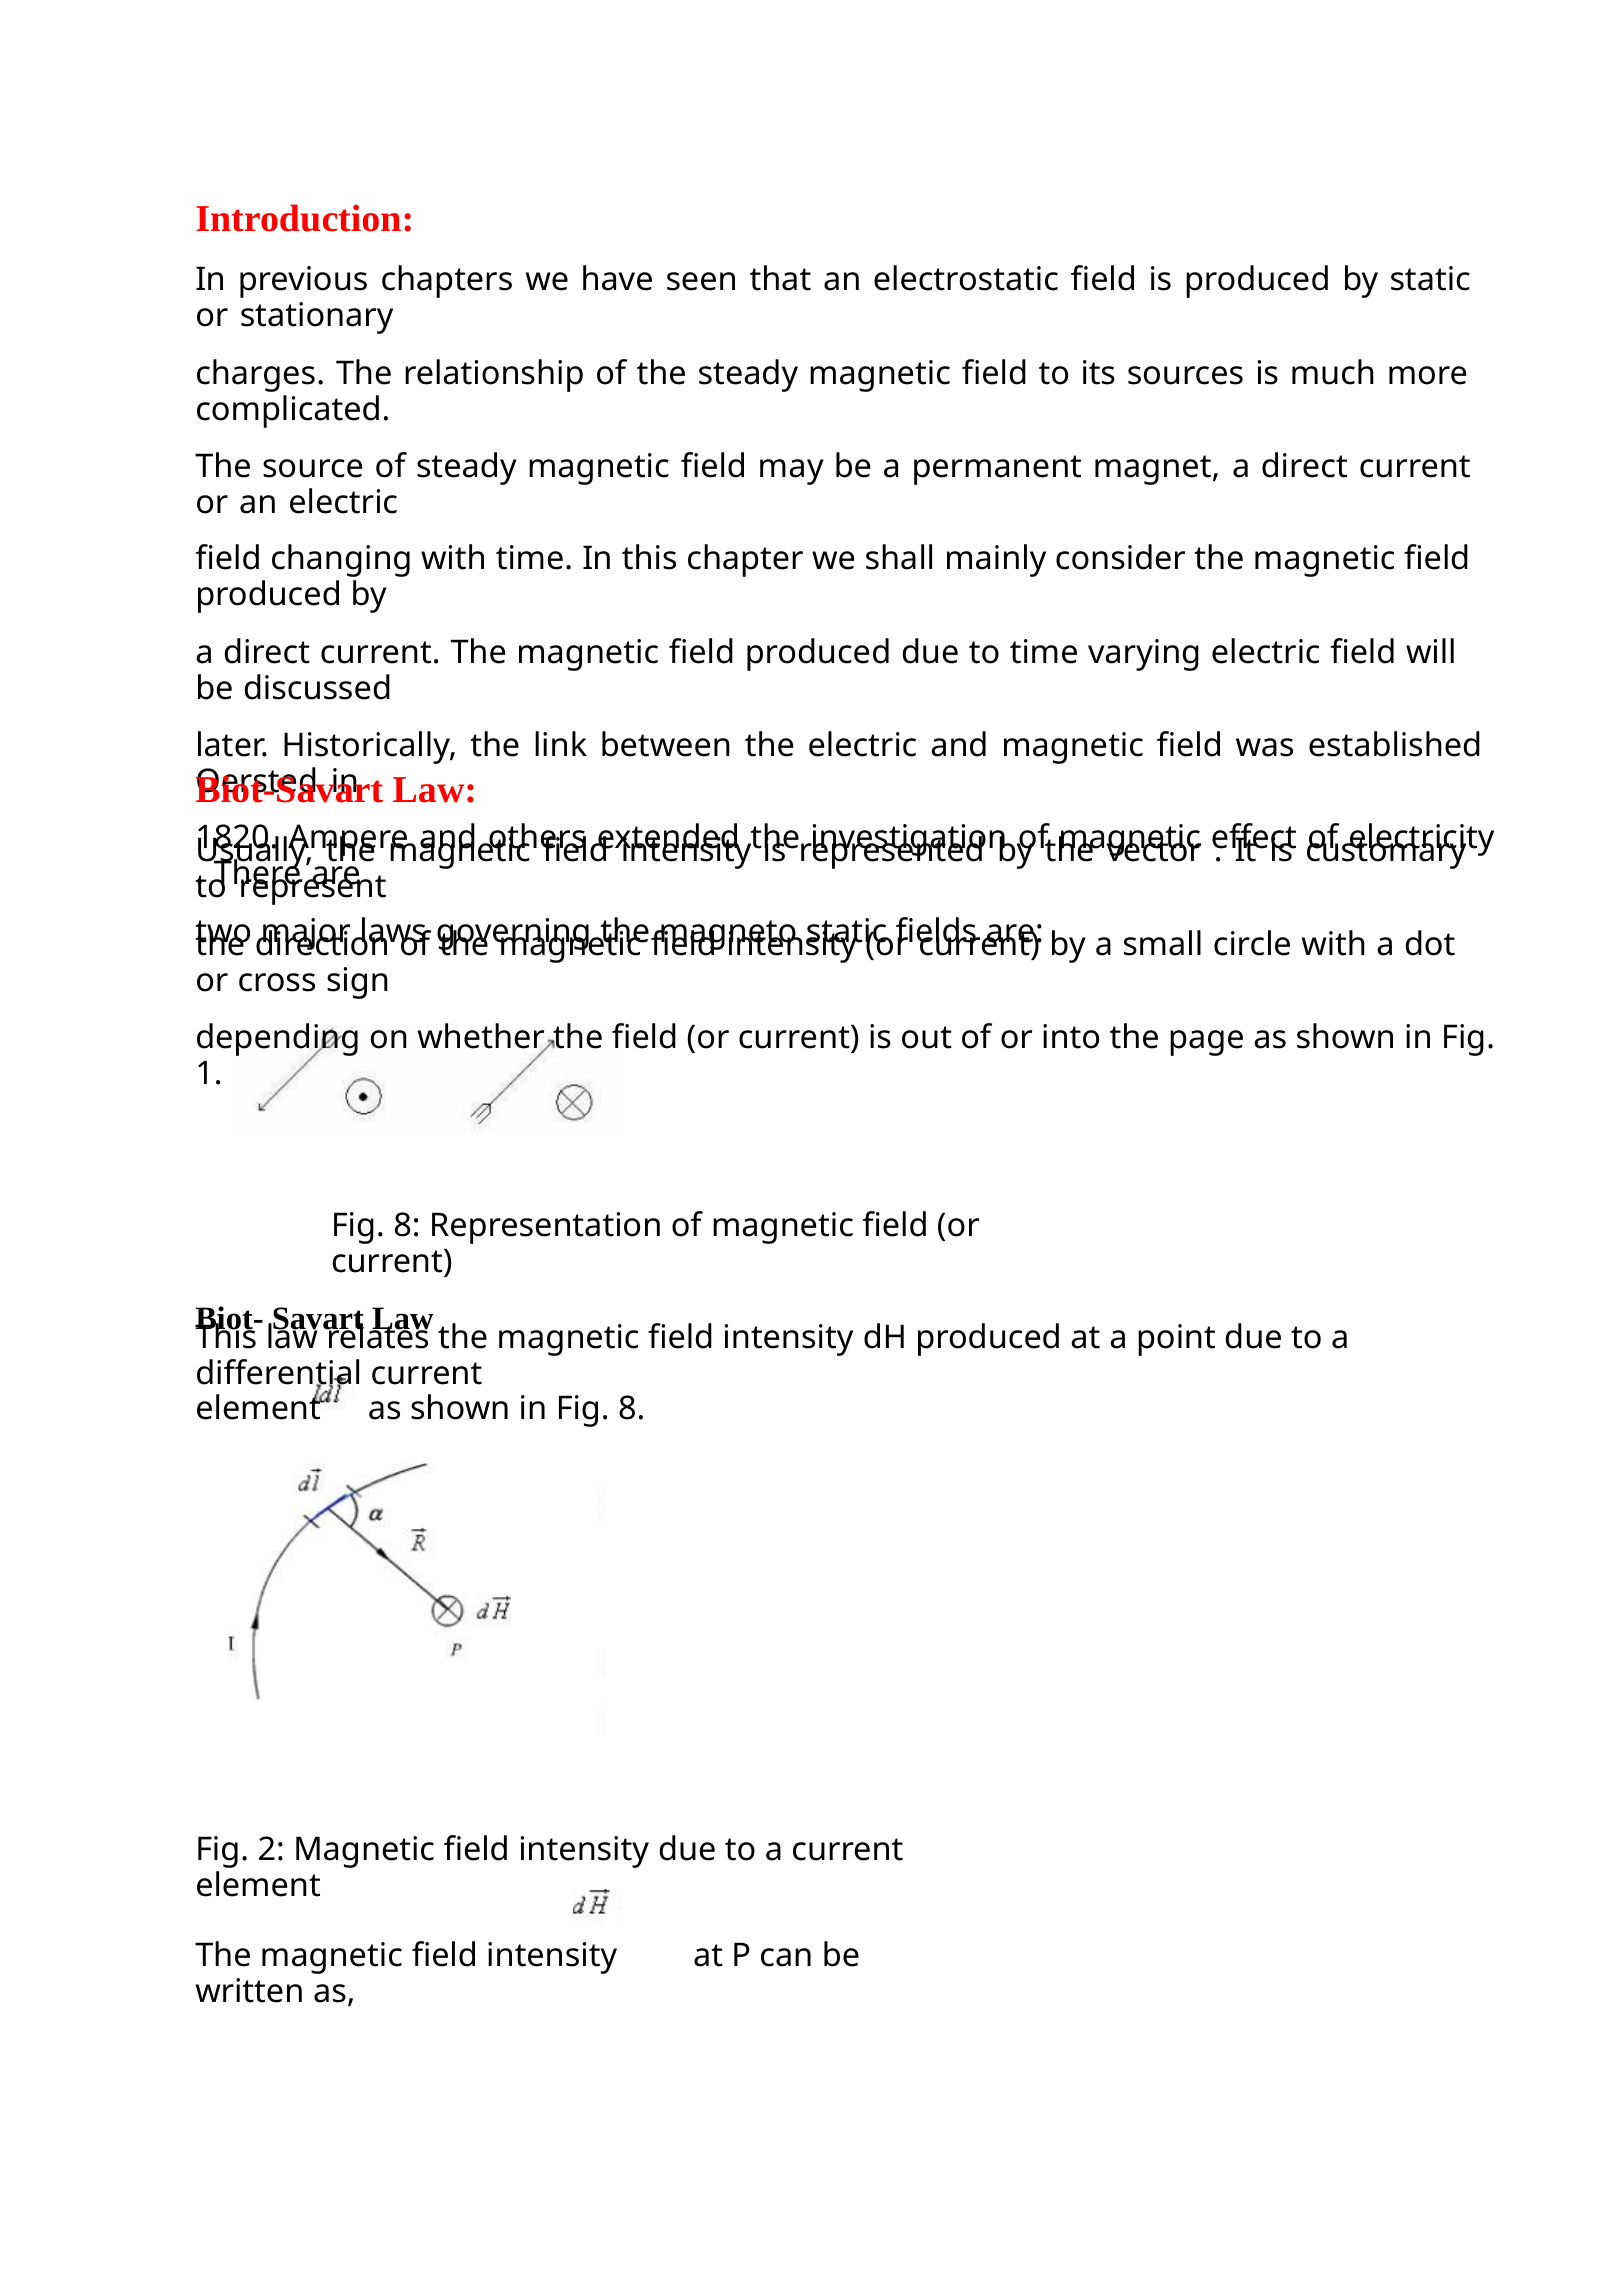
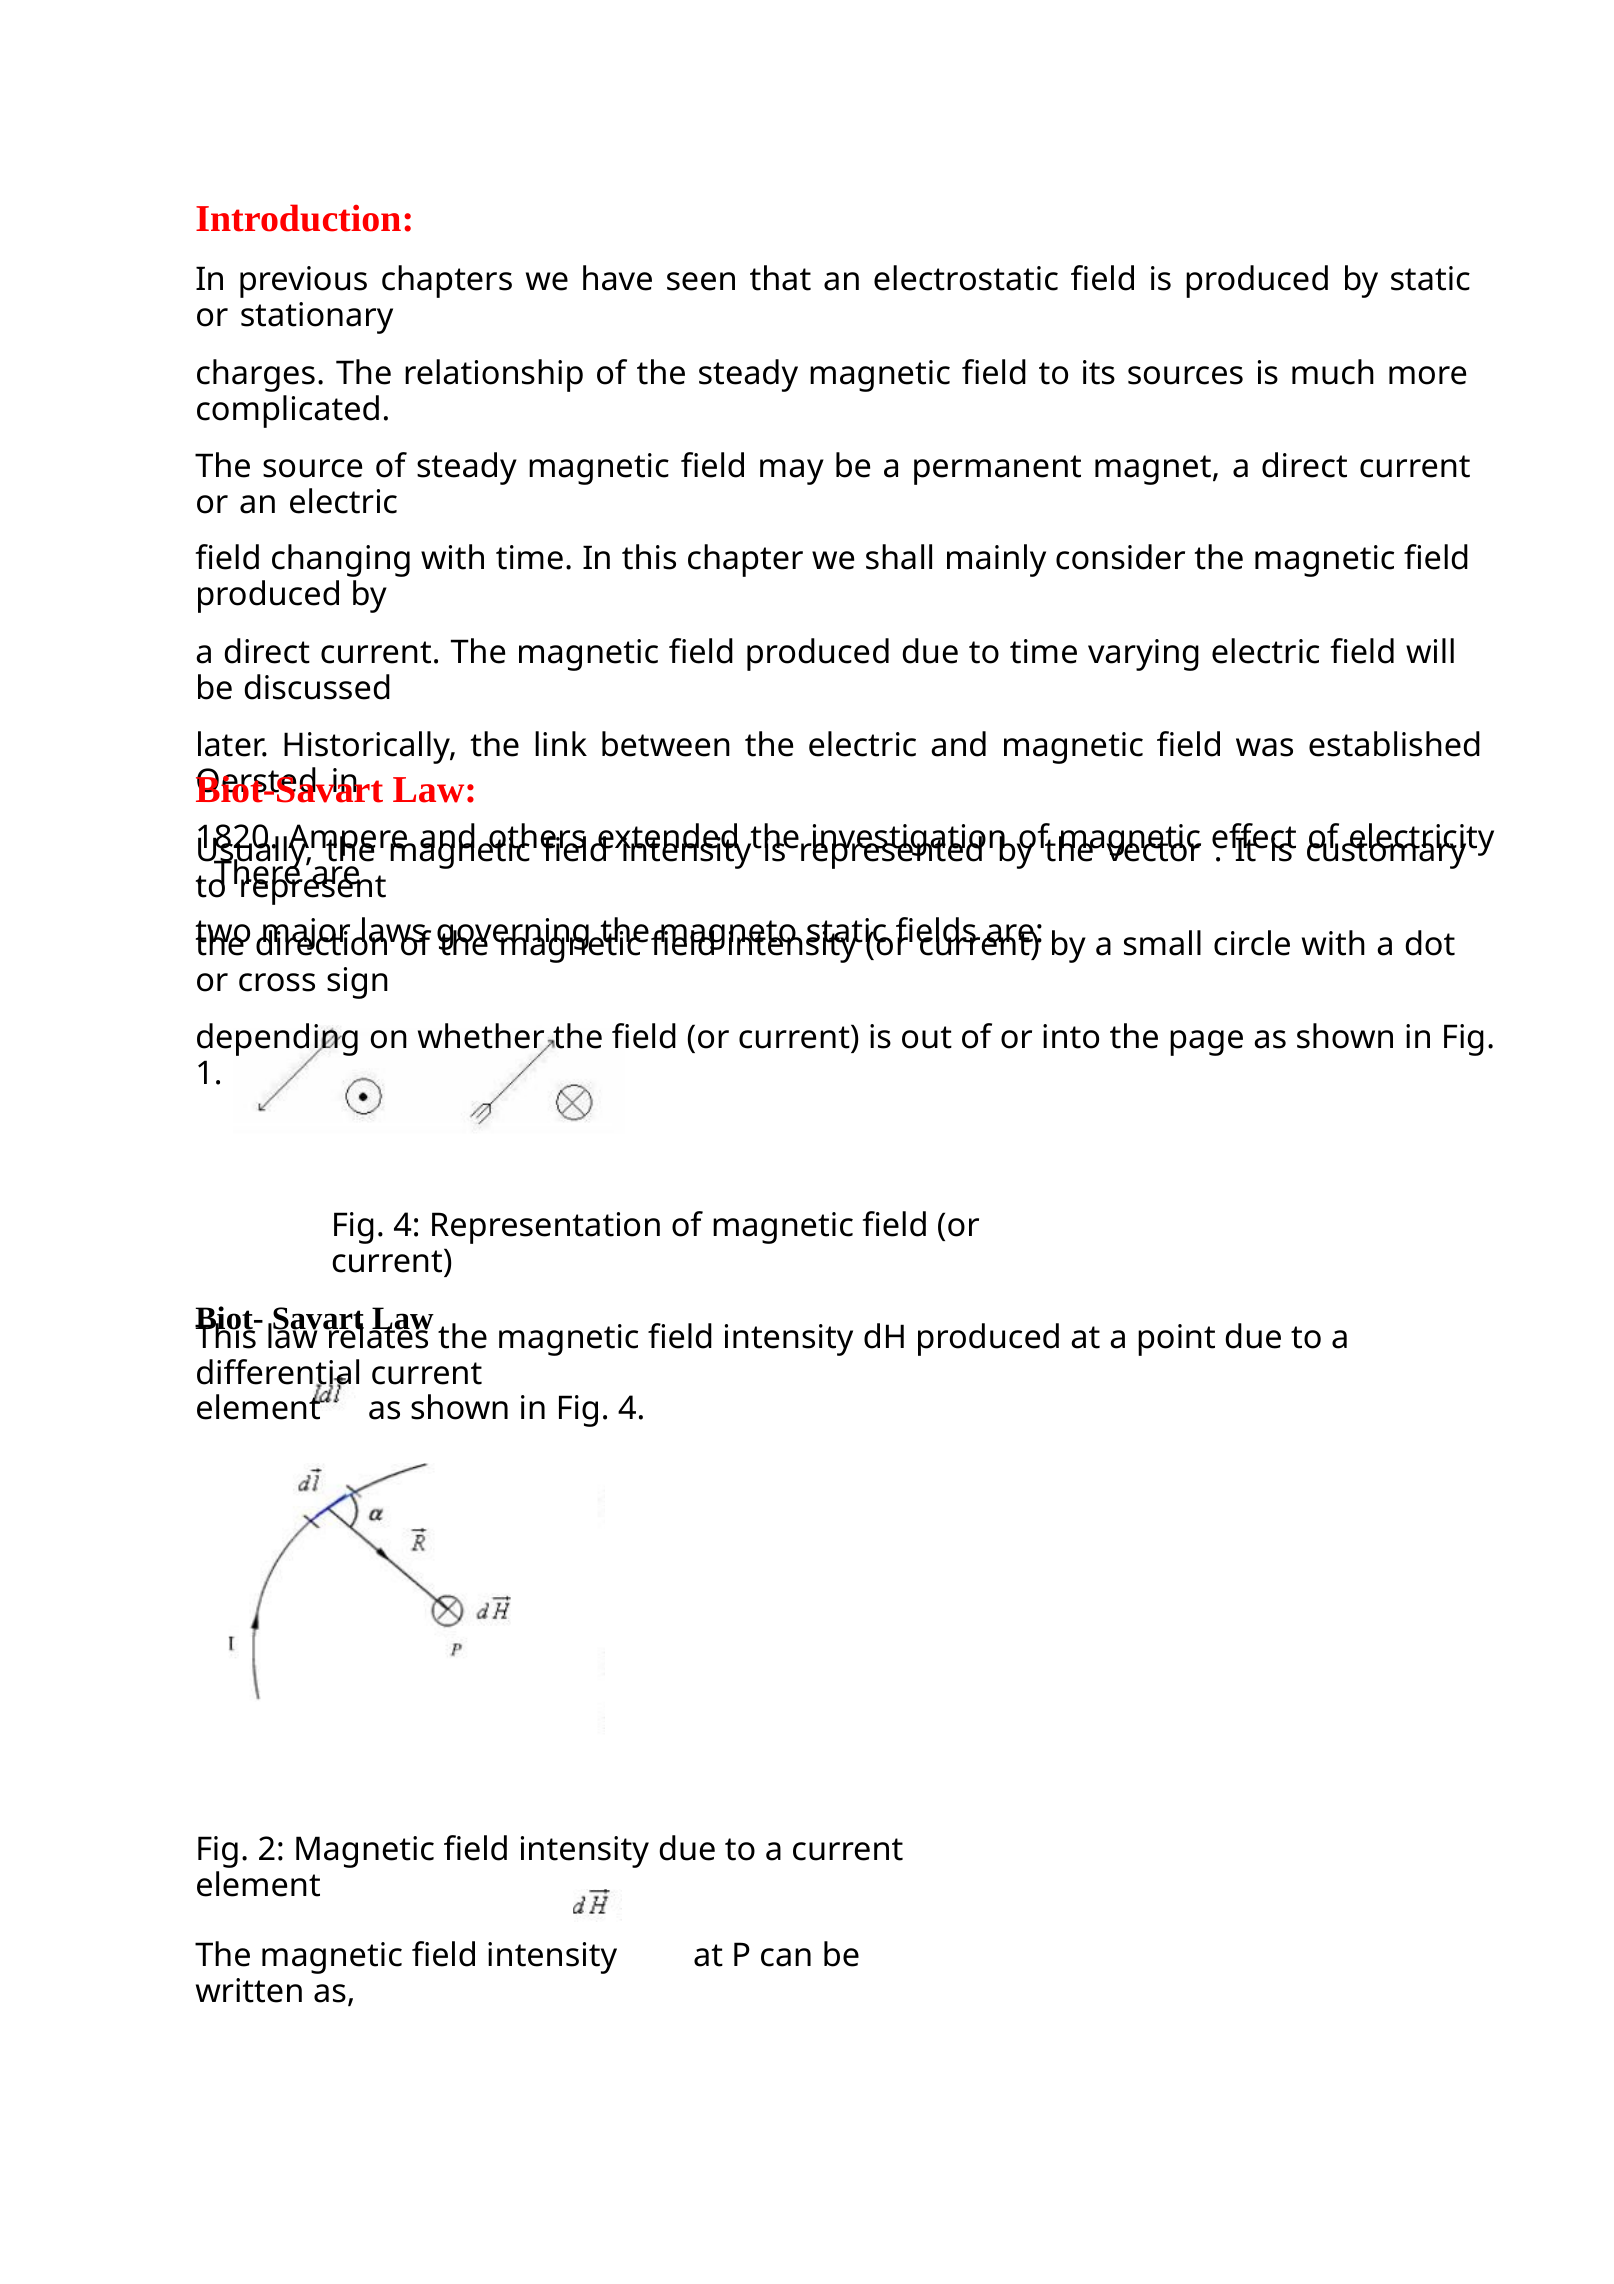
8 at (407, 1225): 8 -> 4
in Fig 8: 8 -> 4
